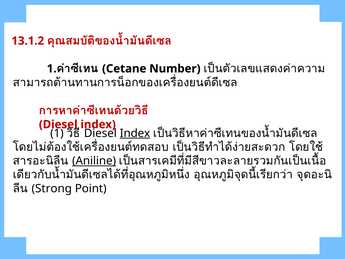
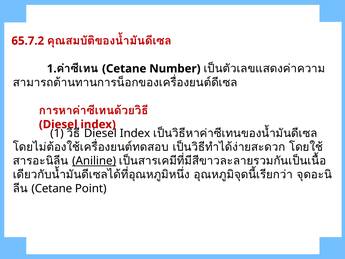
13.1.2: 13.1.2 -> 65.7.2
Index at (135, 133) underline: present -> none
Strong at (52, 188): Strong -> Cetane
